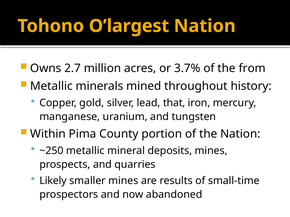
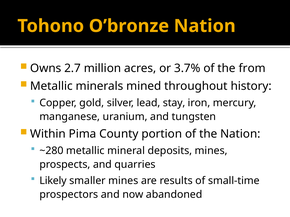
O’largest: O’largest -> O’bronze
that: that -> stay
~250: ~250 -> ~280
